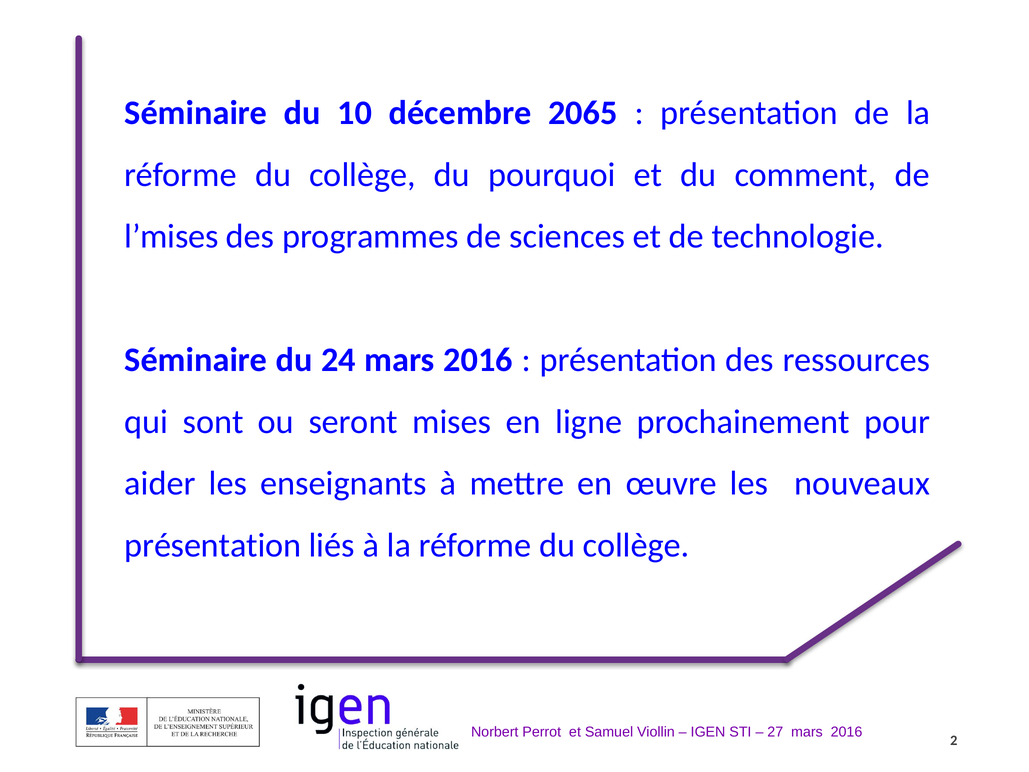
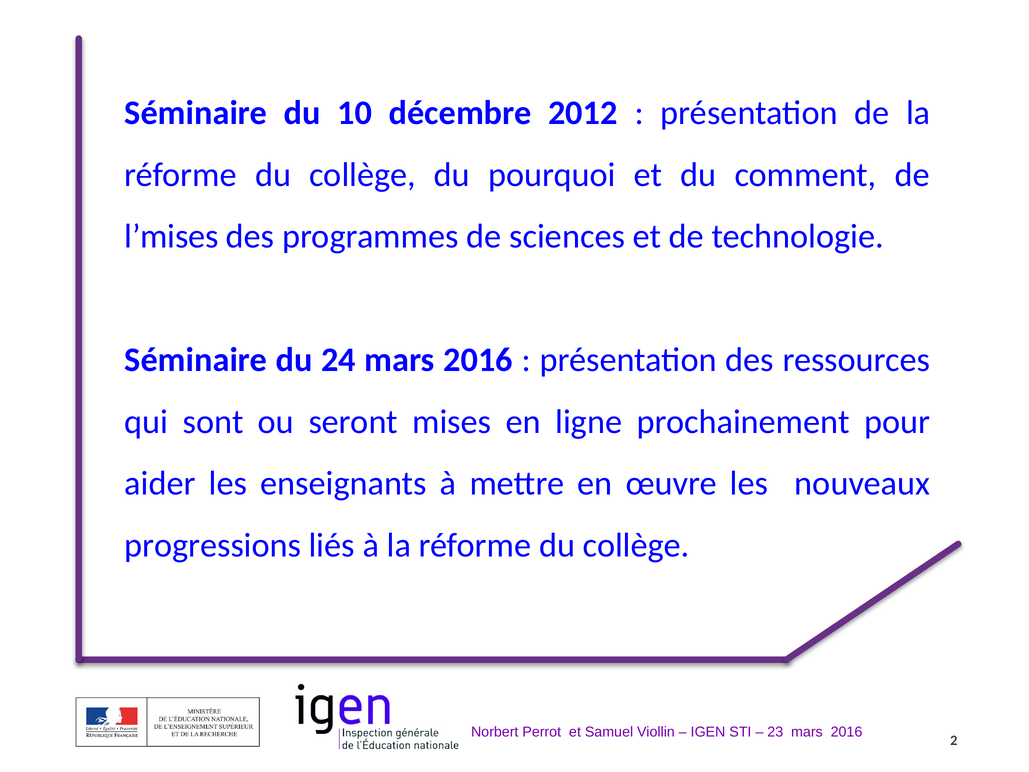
2065: 2065 -> 2012
présentation at (213, 545): présentation -> progressions
27: 27 -> 23
